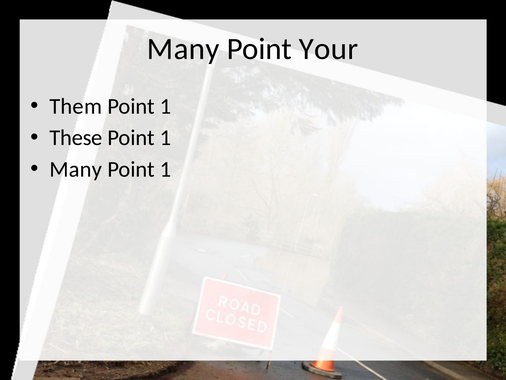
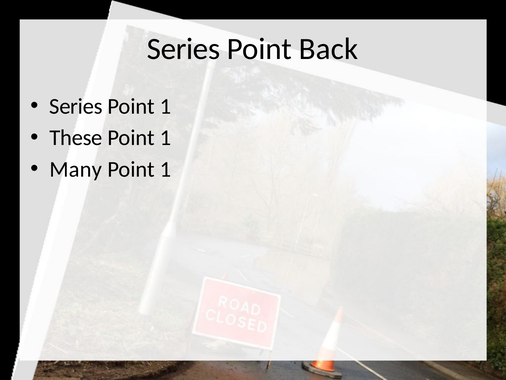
Many at (183, 49): Many -> Series
Your: Your -> Back
Them at (76, 106): Them -> Series
